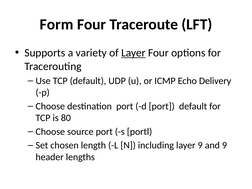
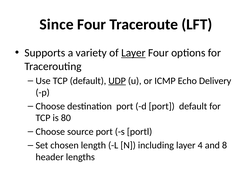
Form: Form -> Since
UDP underline: none -> present
layer 9: 9 -> 4
and 9: 9 -> 8
